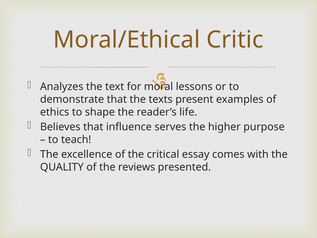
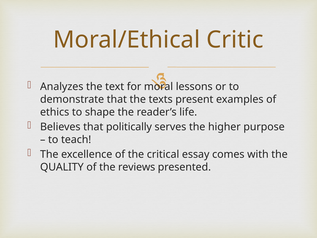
influence: influence -> politically
